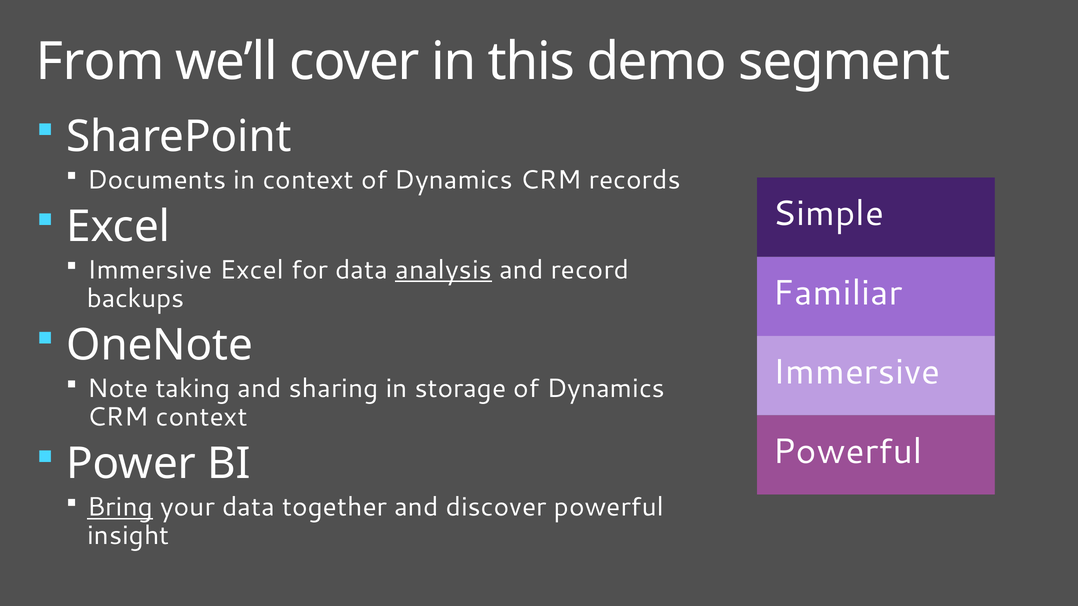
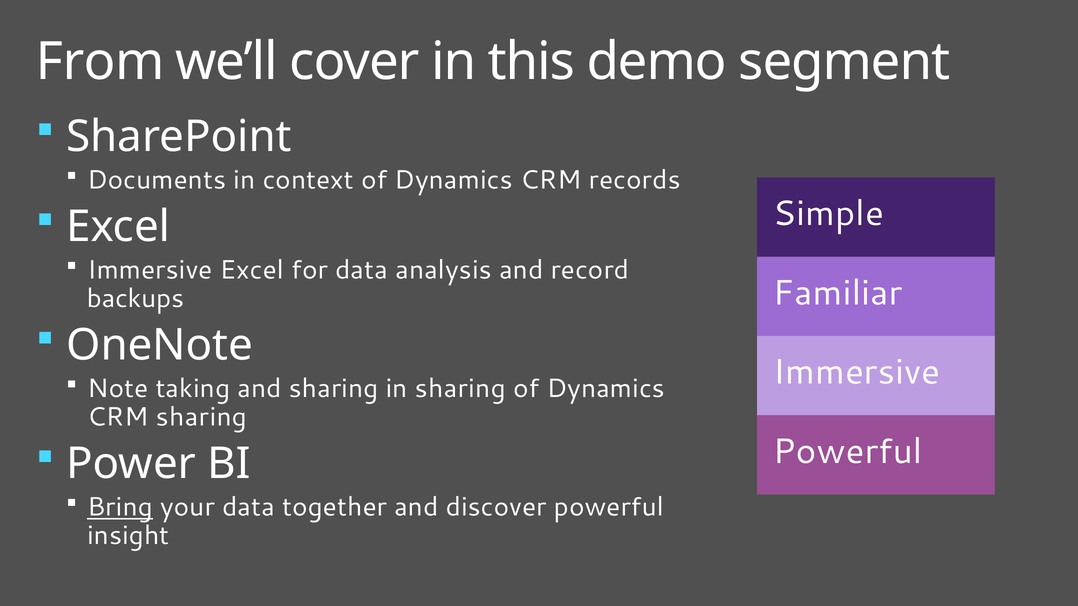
analysis underline: present -> none
in storage: storage -> sharing
CRM context: context -> sharing
